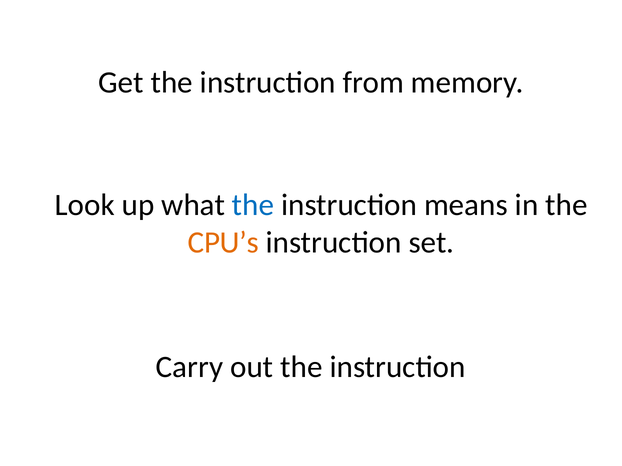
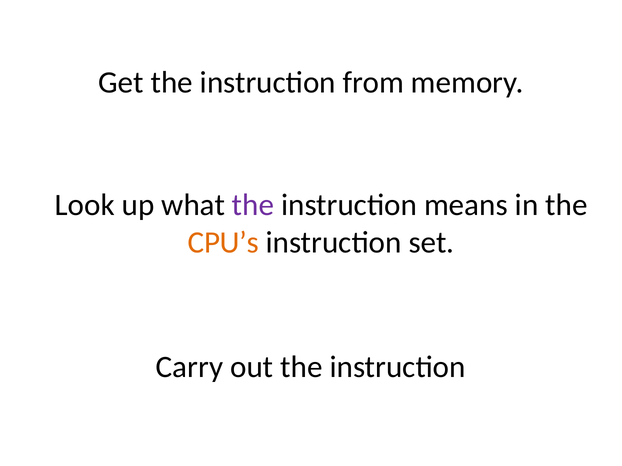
the at (253, 205) colour: blue -> purple
